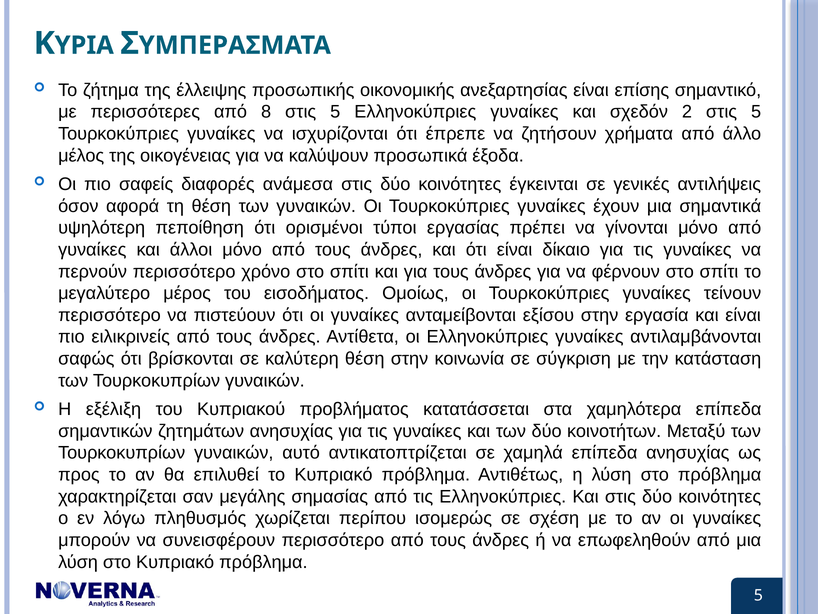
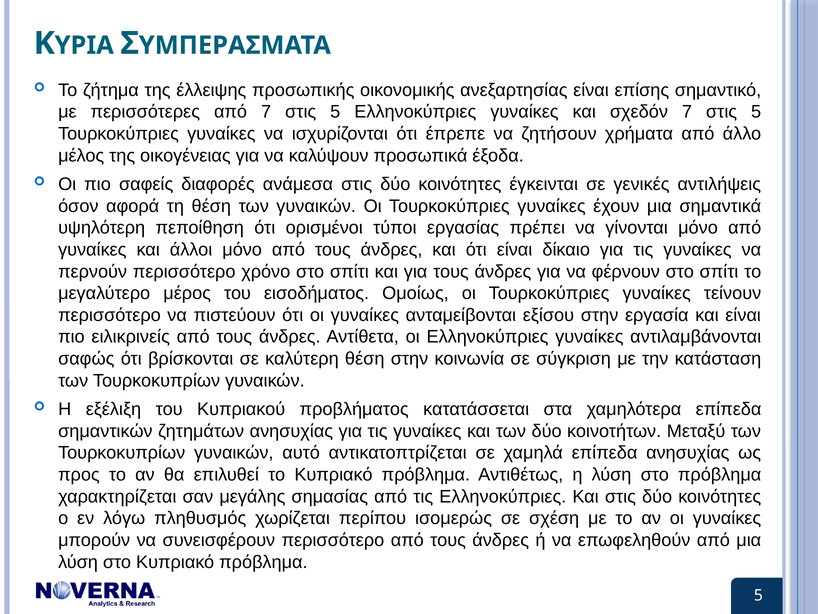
από 8: 8 -> 7
σχεδόν 2: 2 -> 7
